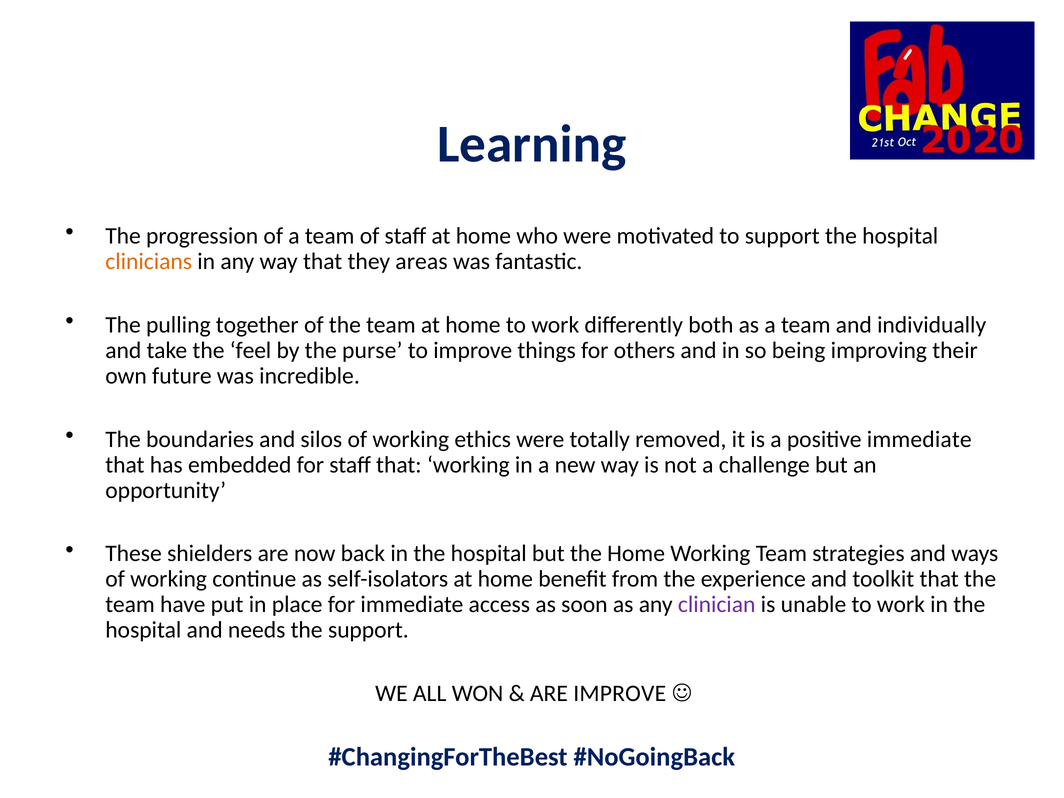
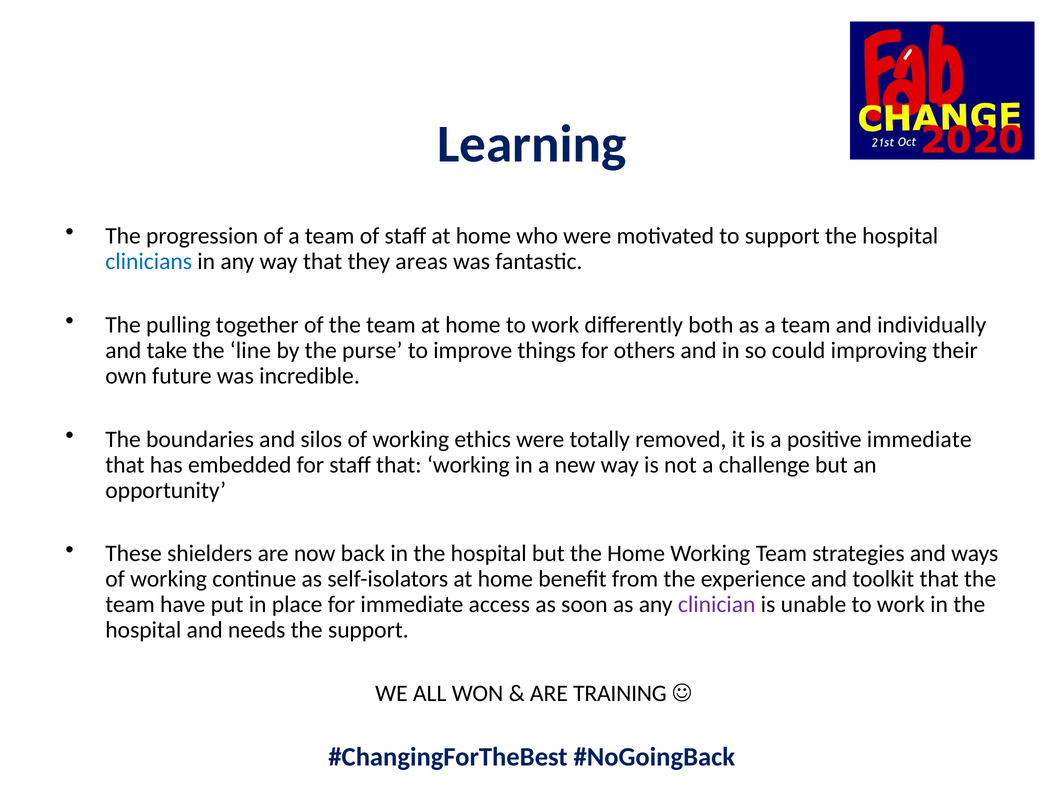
clinicians colour: orange -> blue
feel: feel -> line
being: being -> could
ARE IMPROVE: IMPROVE -> TRAINING
